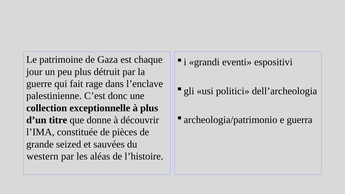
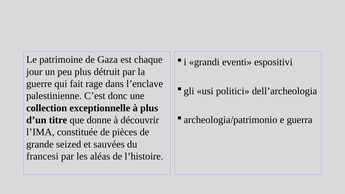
western: western -> francesi
